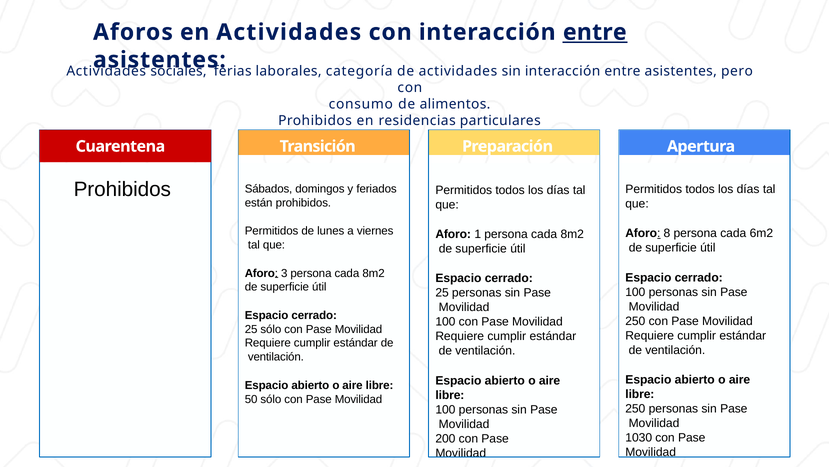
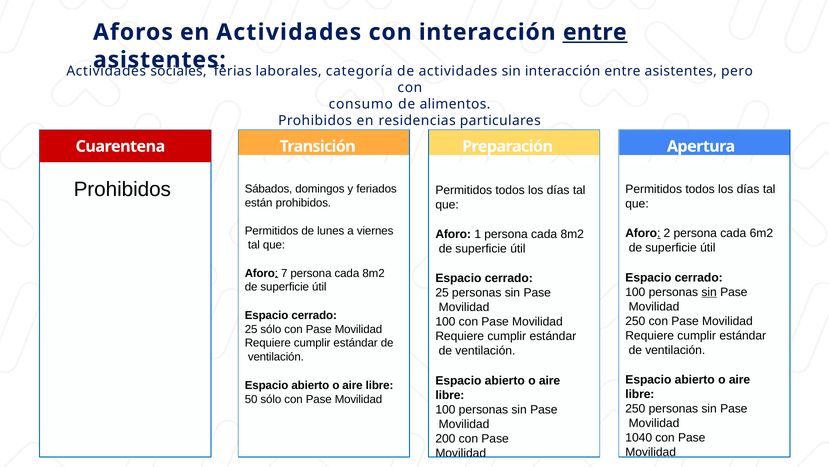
8: 8 -> 2
3: 3 -> 7
sin at (709, 292) underline: none -> present
1030: 1030 -> 1040
